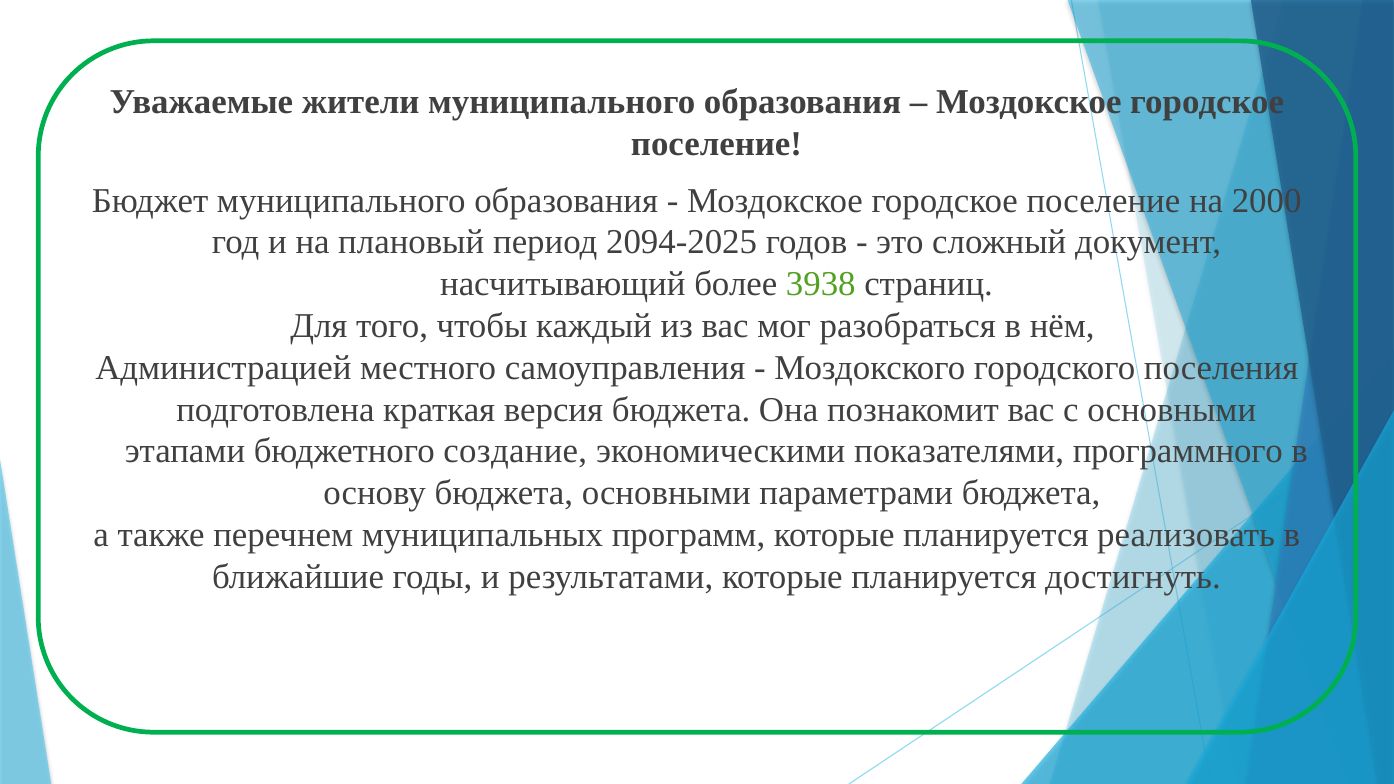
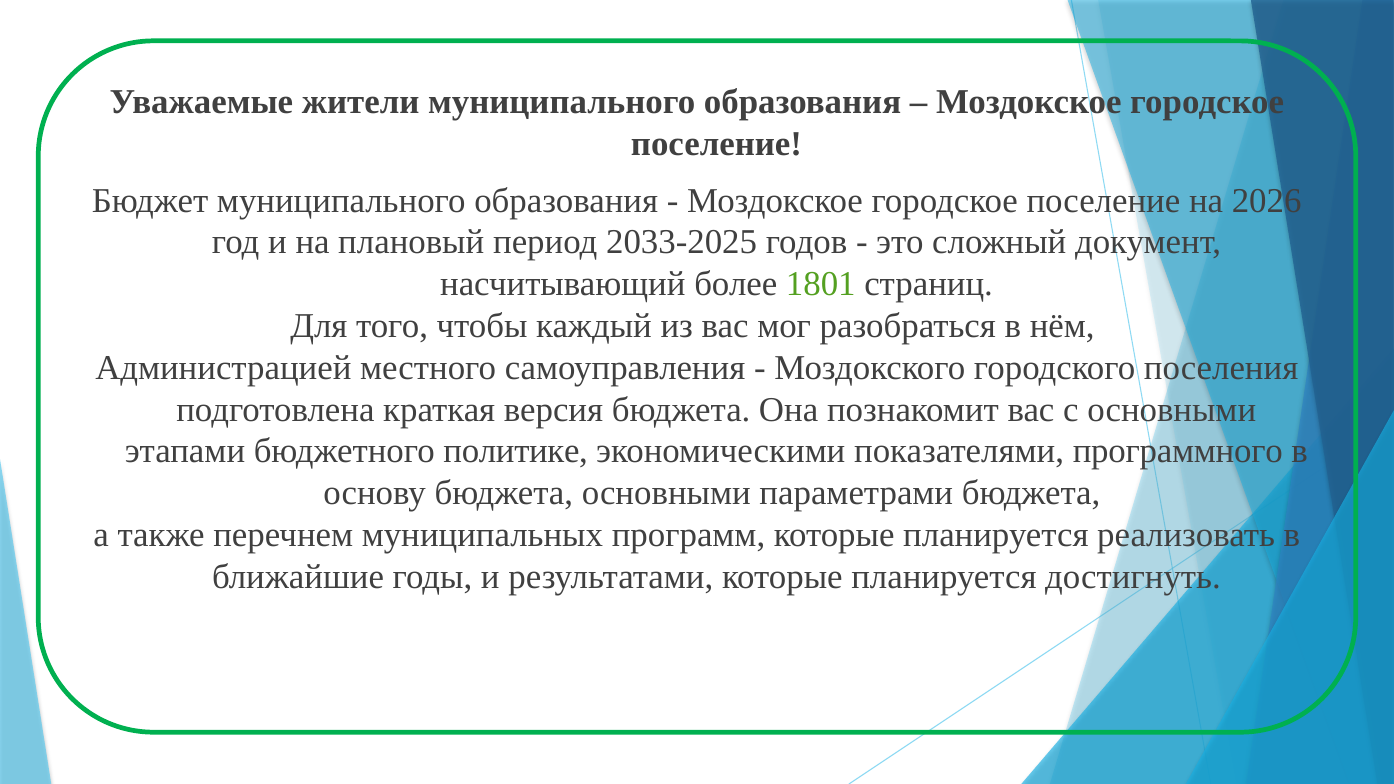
2000: 2000 -> 2026
2094-2025: 2094-2025 -> 2033-2025
3938: 3938 -> 1801
создание: создание -> политике
